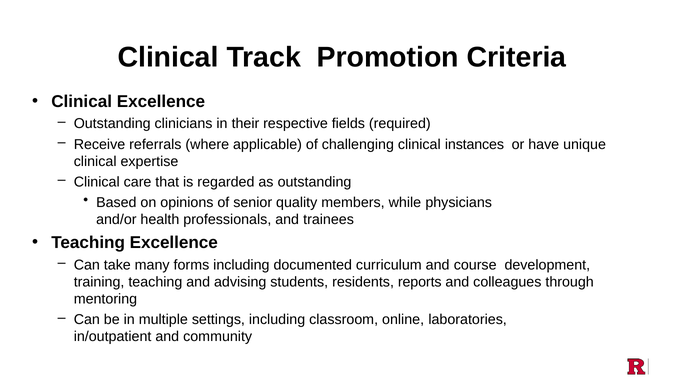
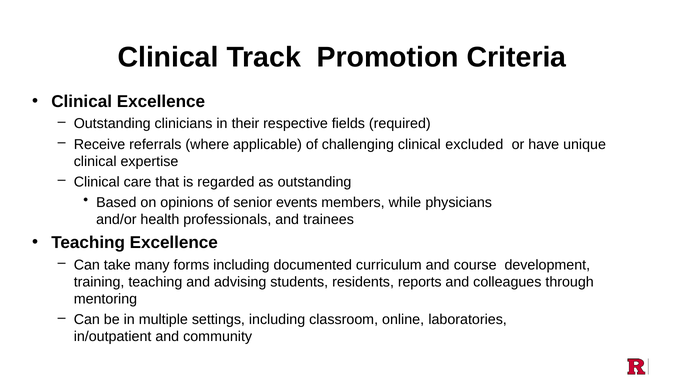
instances: instances -> excluded
quality: quality -> events
